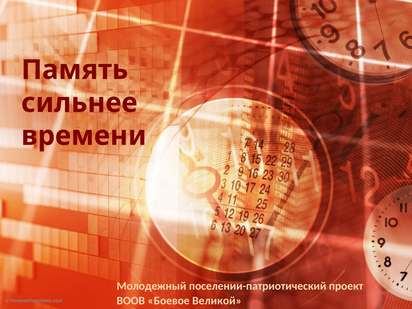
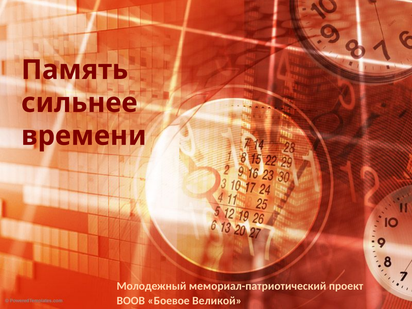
поселении-патриотический: поселении-патриотический -> мемориал-патриотический
